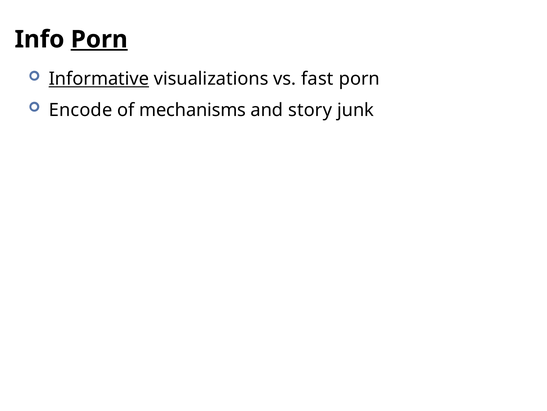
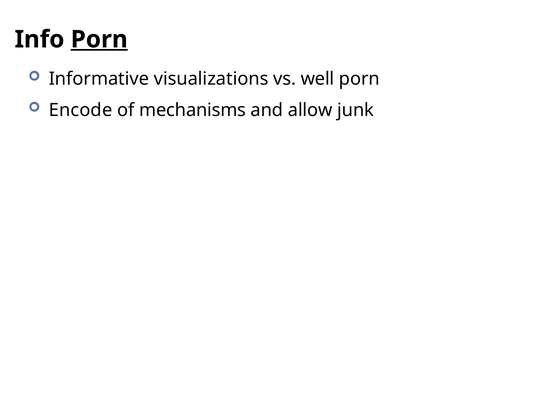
Informative underline: present -> none
fast: fast -> well
story: story -> allow
